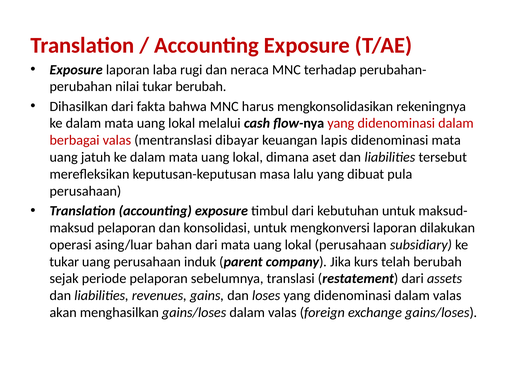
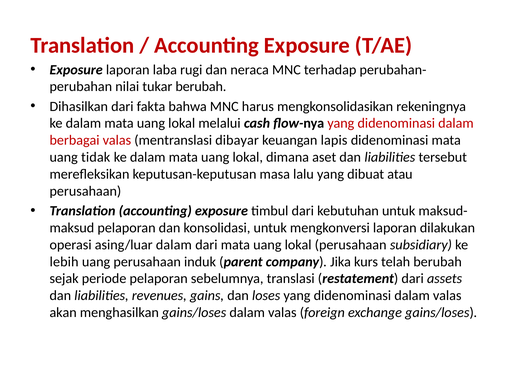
jatuh: jatuh -> tidak
pula: pula -> atau
asing/luar bahan: bahan -> dalam
tukar at (64, 262): tukar -> lebih
